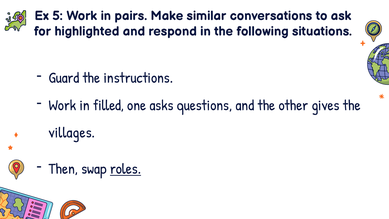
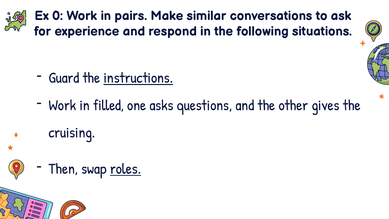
5: 5 -> 0
highlighted: highlighted -> experience
instructions underline: none -> present
villages: villages -> cruising
